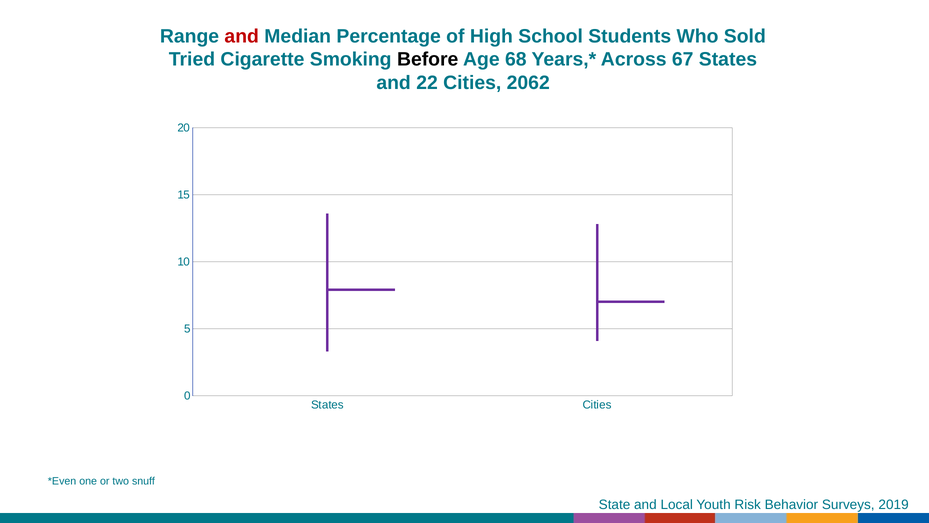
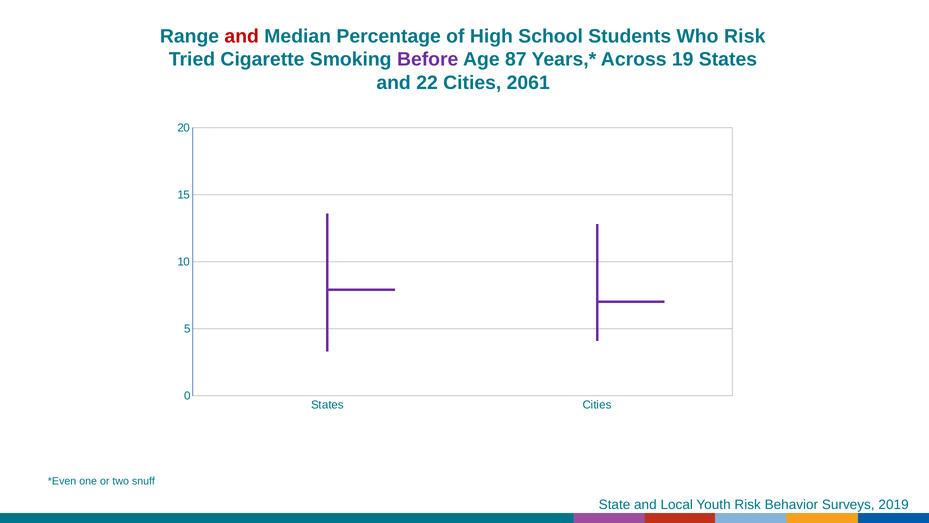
Who Sold: Sold -> Risk
Before colour: black -> purple
68: 68 -> 87
67: 67 -> 19
2062: 2062 -> 2061
